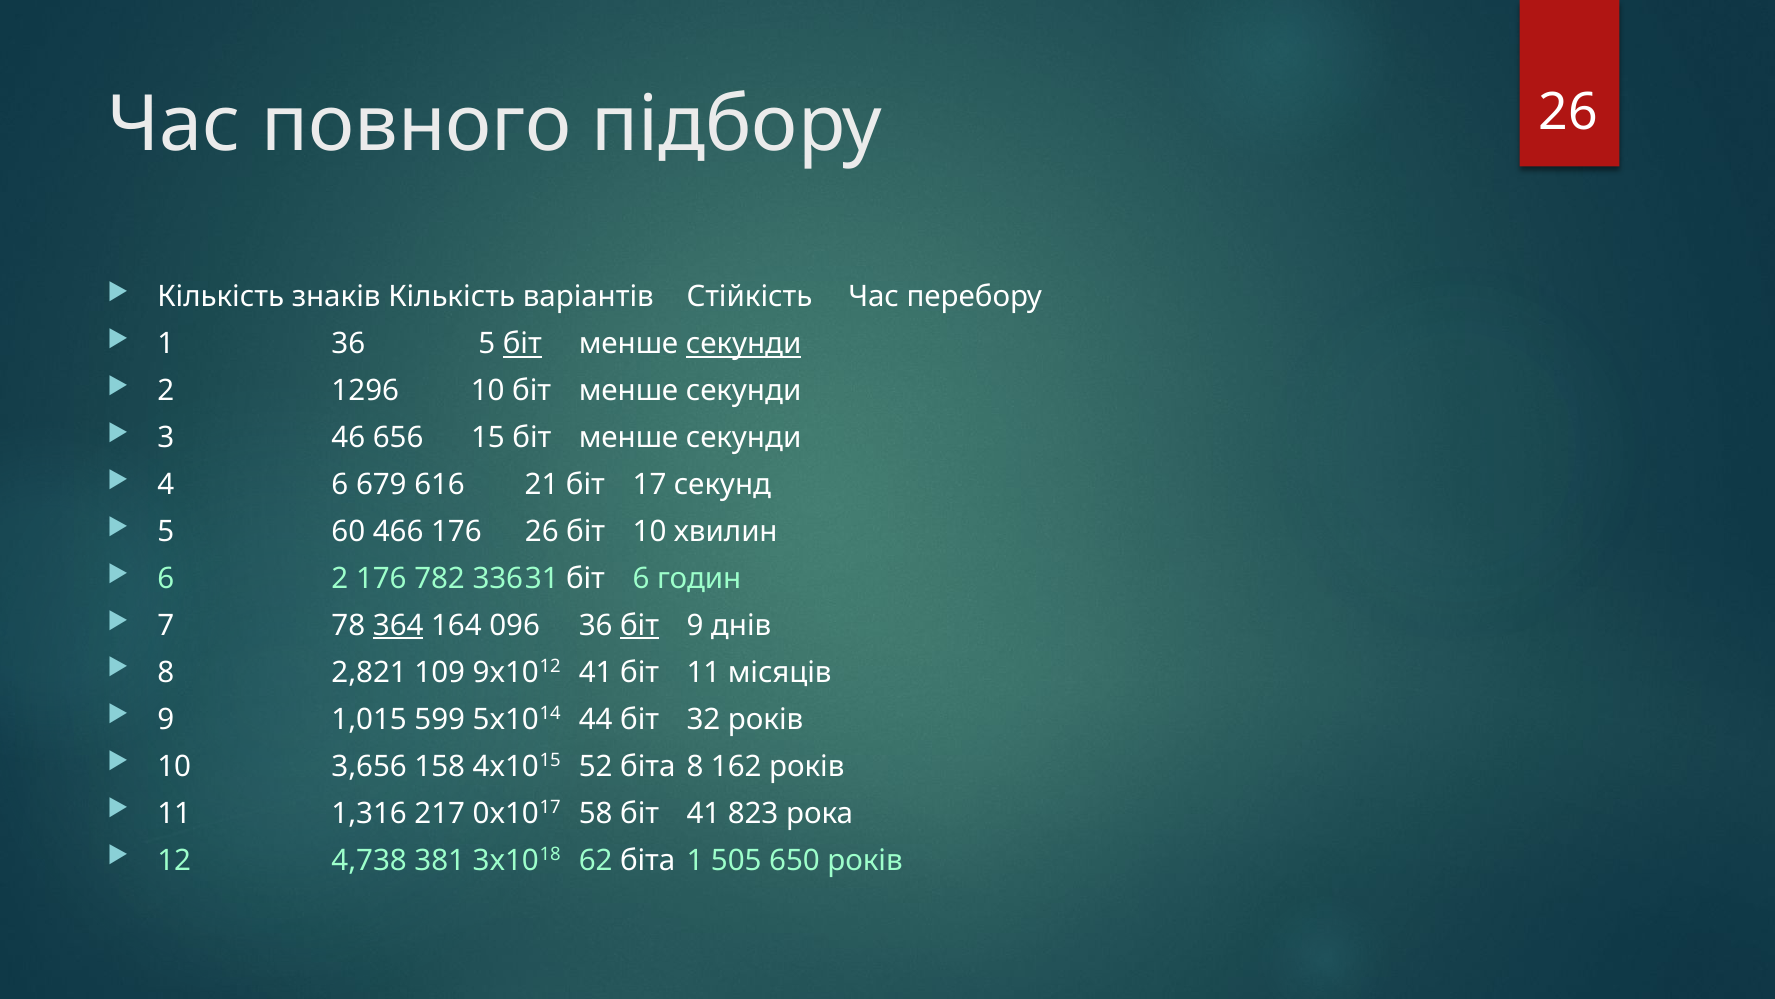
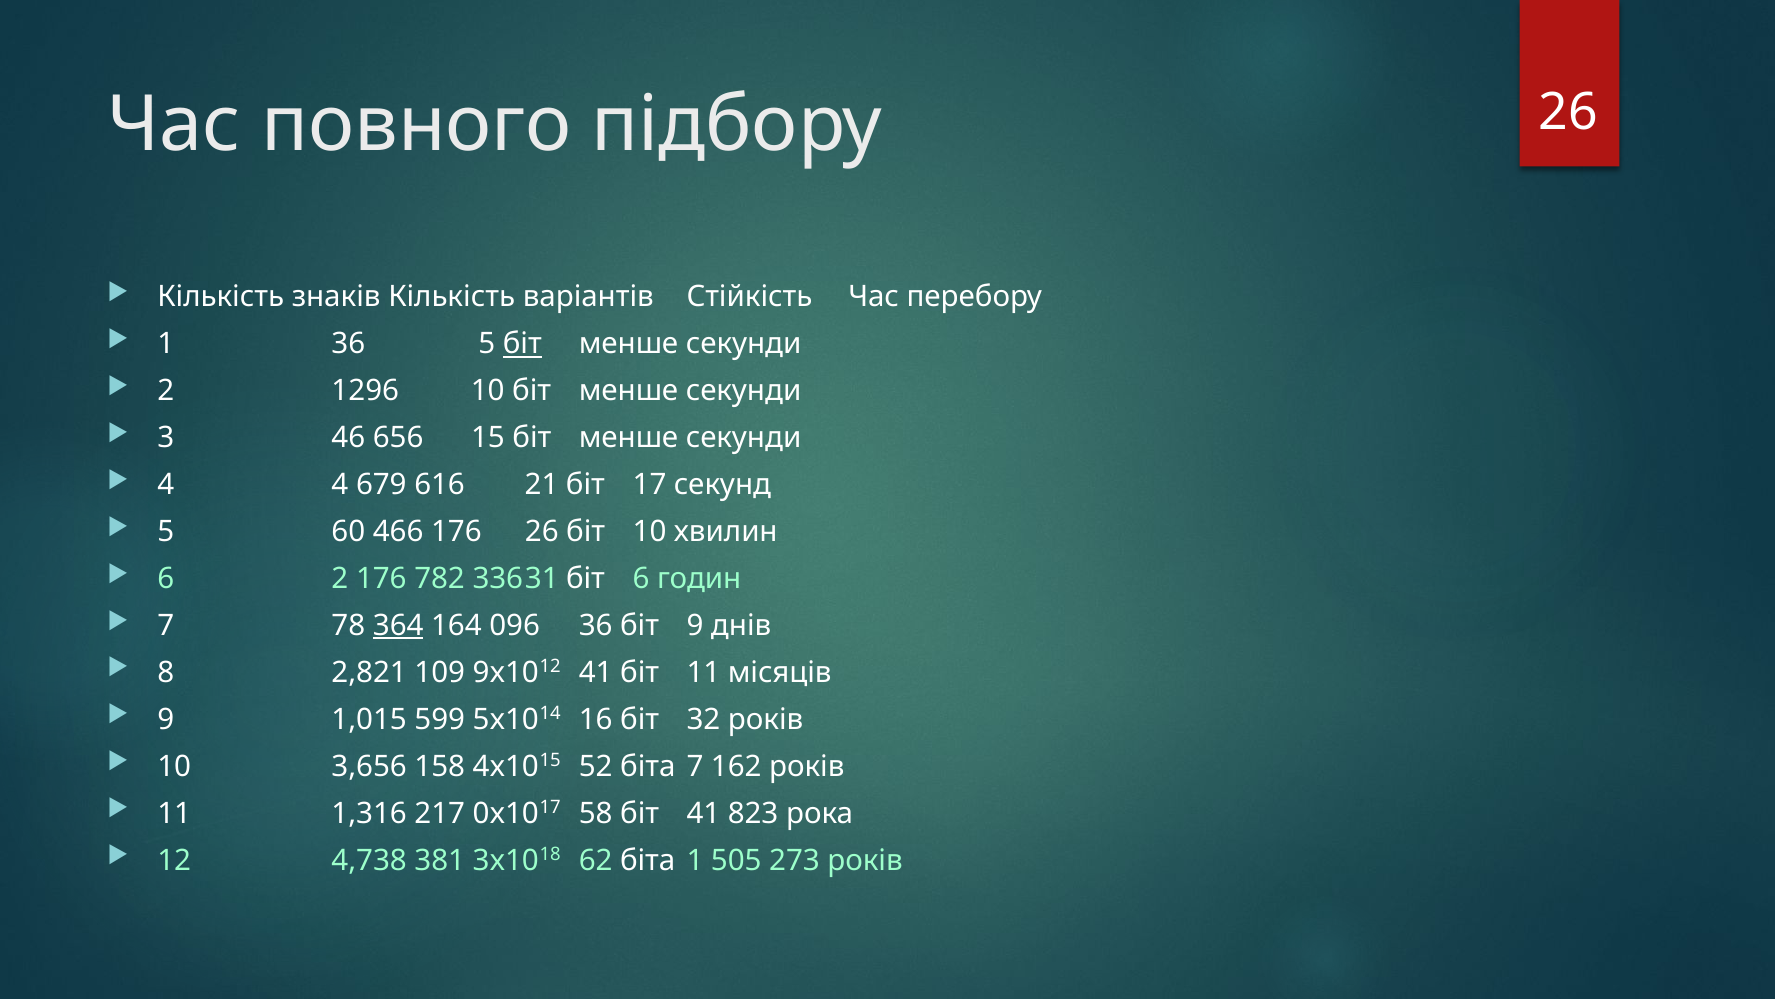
секунди at (744, 344) underline: present -> none
4 6: 6 -> 4
біт at (640, 625) underline: present -> none
44: 44 -> 16
біта 8: 8 -> 7
650: 650 -> 273
